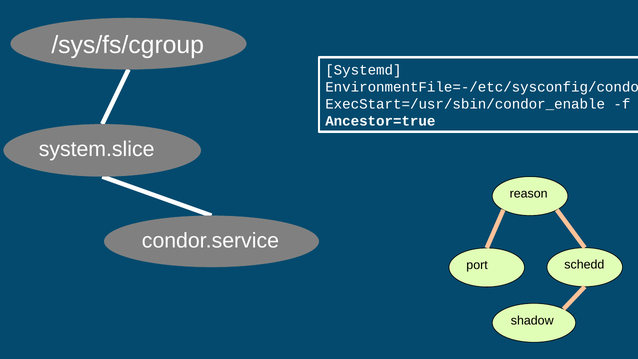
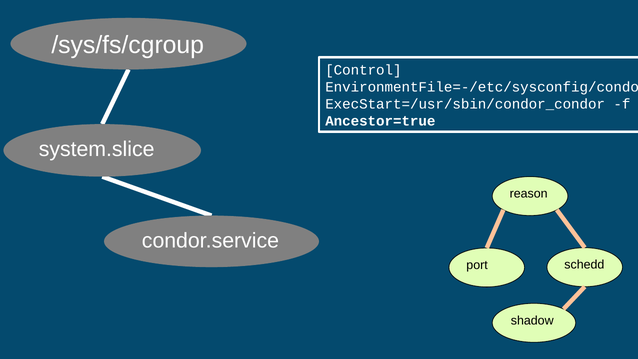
Systemd: Systemd -> Control
ExecStart=/usr/sbin/condor_enable: ExecStart=/usr/sbin/condor_enable -> ExecStart=/usr/sbin/condor_condor
